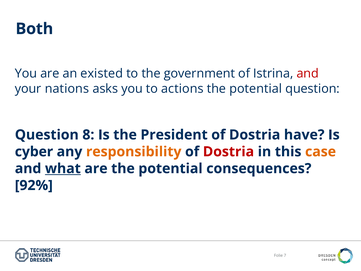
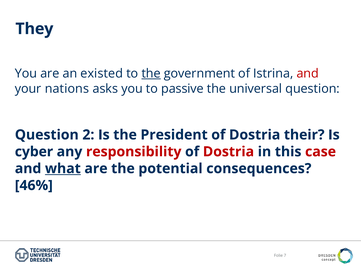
Both: Both -> They
the at (151, 74) underline: none -> present
actions: actions -> passive
potential at (256, 89): potential -> universal
8: 8 -> 2
have: have -> their
responsibility colour: orange -> red
case colour: orange -> red
92%: 92% -> 46%
